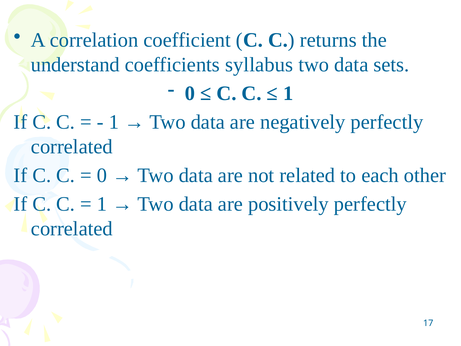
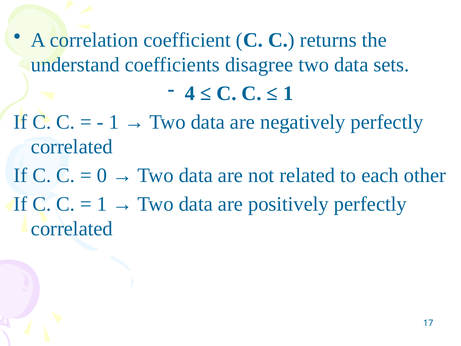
syllabus: syllabus -> disagree
0 at (190, 93): 0 -> 4
